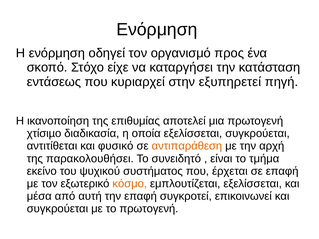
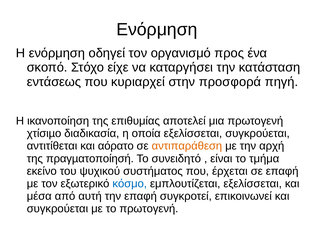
εξυπηρετεί: εξυπηρετεί -> προσφορά
φυσικό: φυσικό -> αόρατο
παρακολουθήσει: παρακολουθήσει -> πραγµατοποίησή
κόσμο colour: orange -> blue
